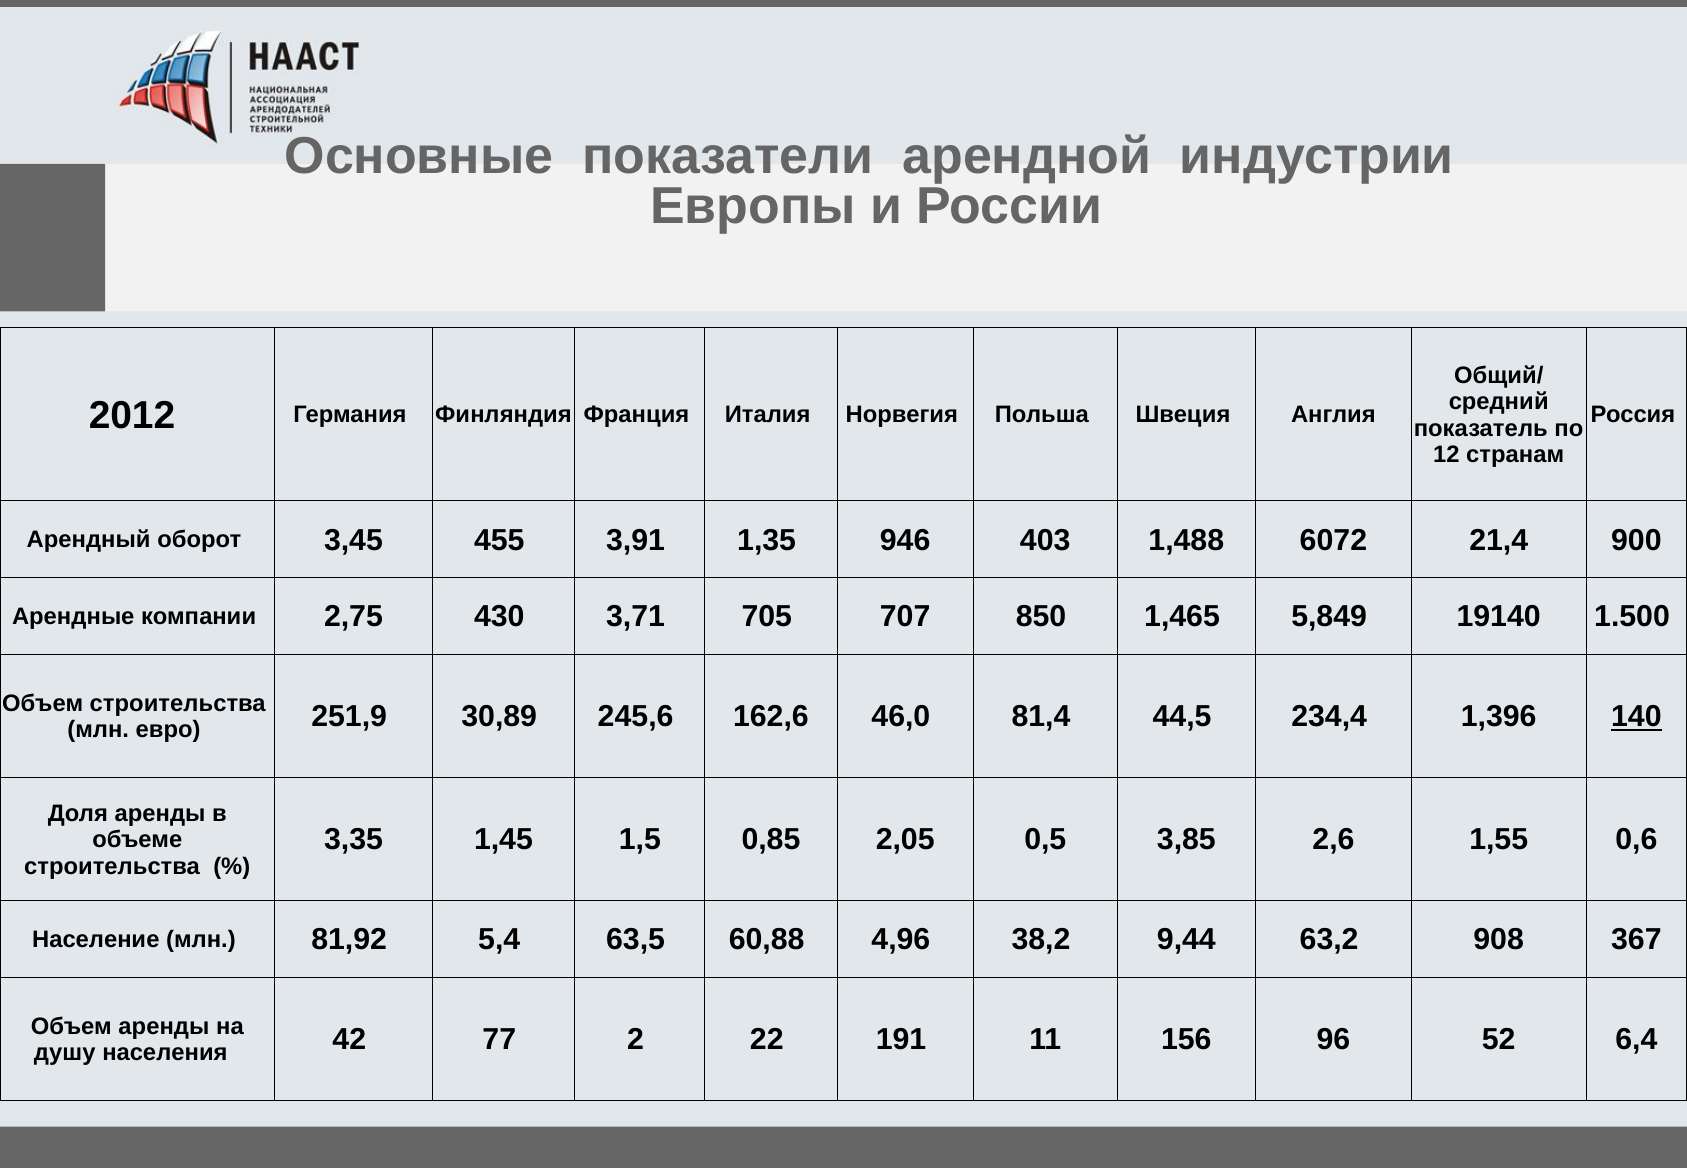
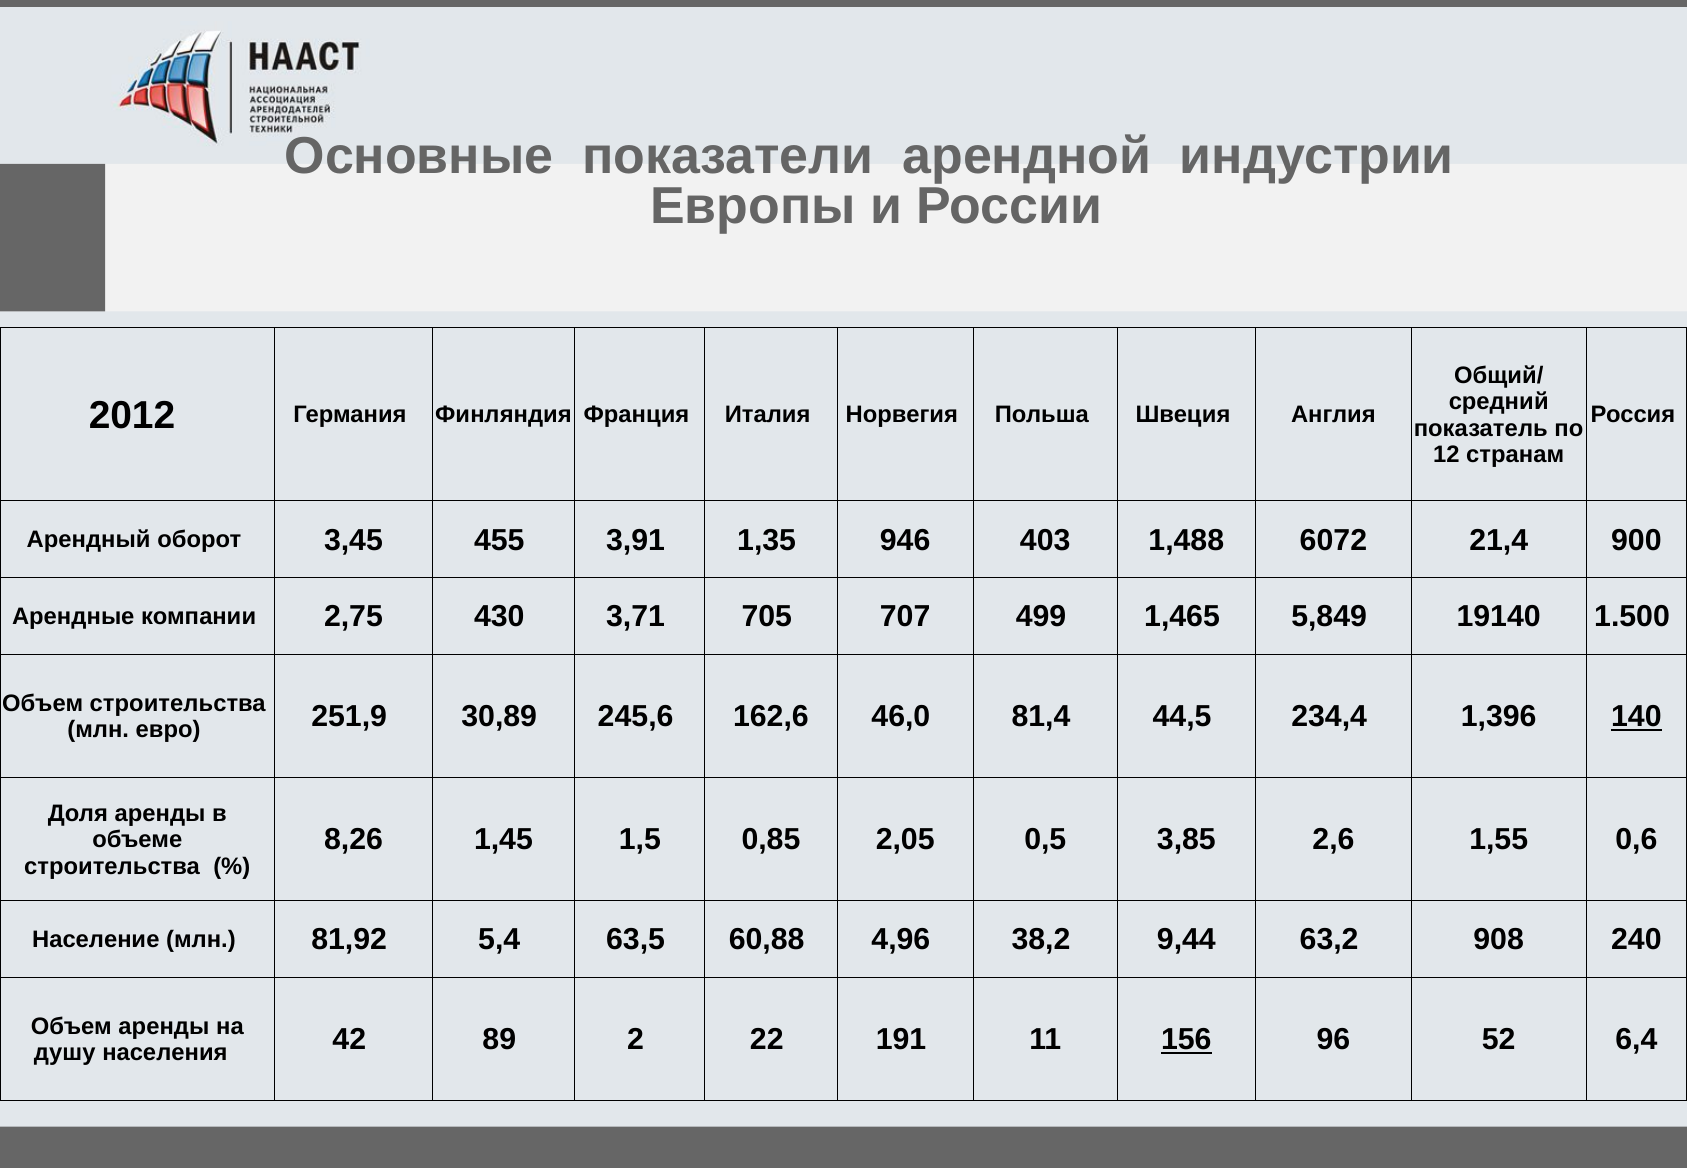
850: 850 -> 499
3,35: 3,35 -> 8,26
367: 367 -> 240
77: 77 -> 89
156 underline: none -> present
